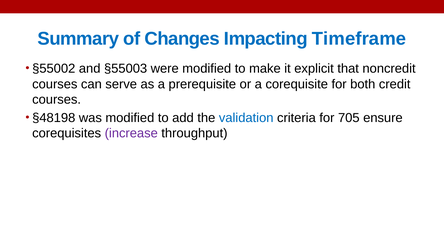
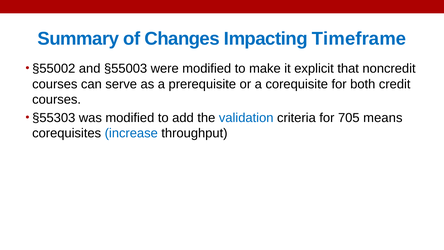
§48198: §48198 -> §55303
ensure: ensure -> means
increase colour: purple -> blue
